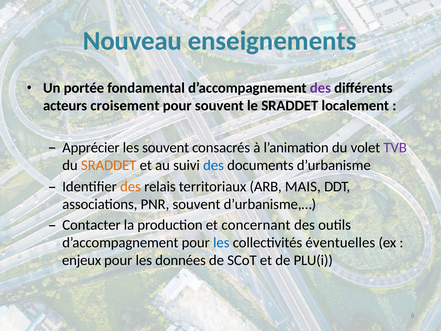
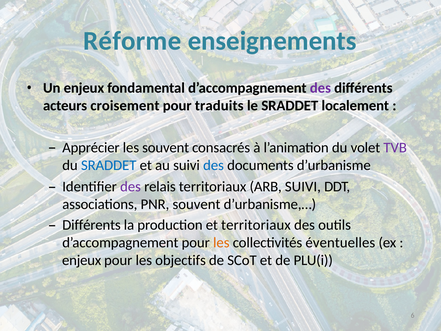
Nouveau: Nouveau -> Réforme
Un portée: portée -> enjeux
pour souvent: souvent -> traduits
SRADDET at (109, 165) colour: orange -> blue
des at (131, 187) colour: orange -> purple
ARB MAIS: MAIS -> SUIVI
Contacter at (91, 225): Contacter -> Différents
et concernant: concernant -> territoriaux
les at (221, 243) colour: blue -> orange
données: données -> objectifs
